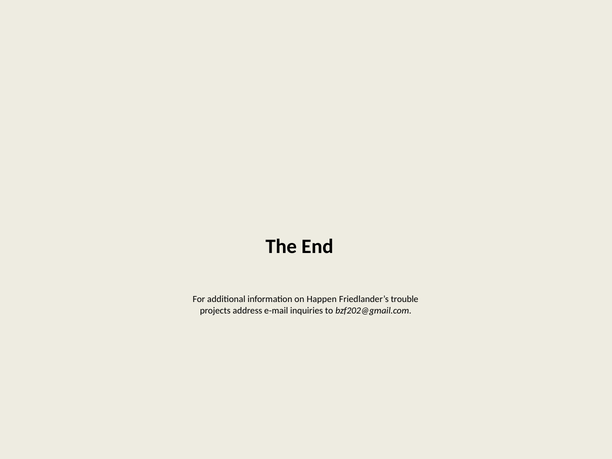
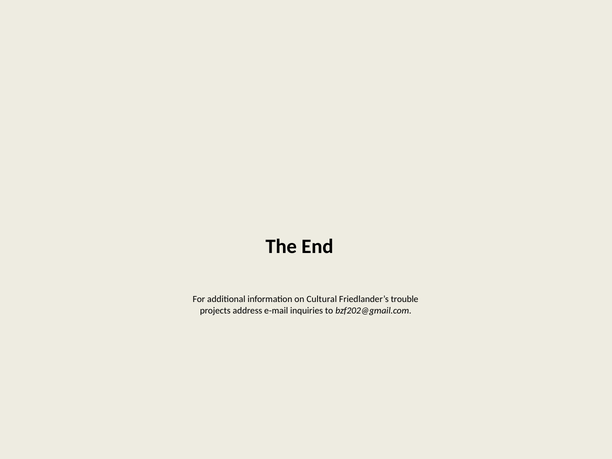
Happen: Happen -> Cultural
